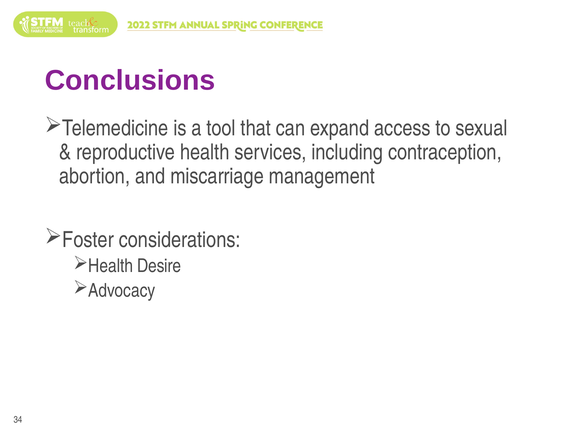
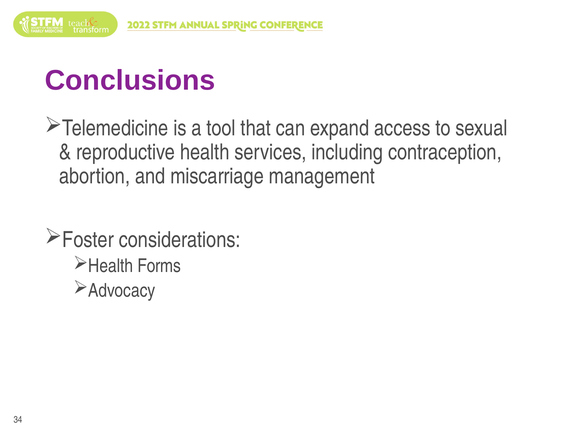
Desire: Desire -> Forms
